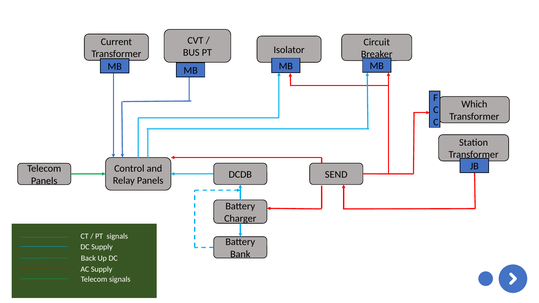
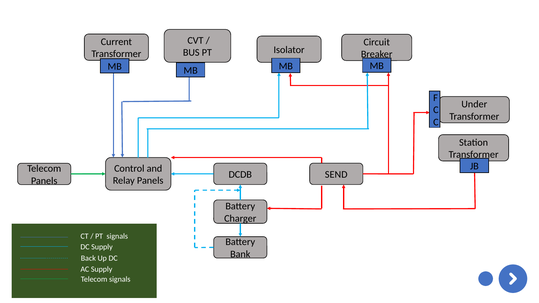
Which: Which -> Under
